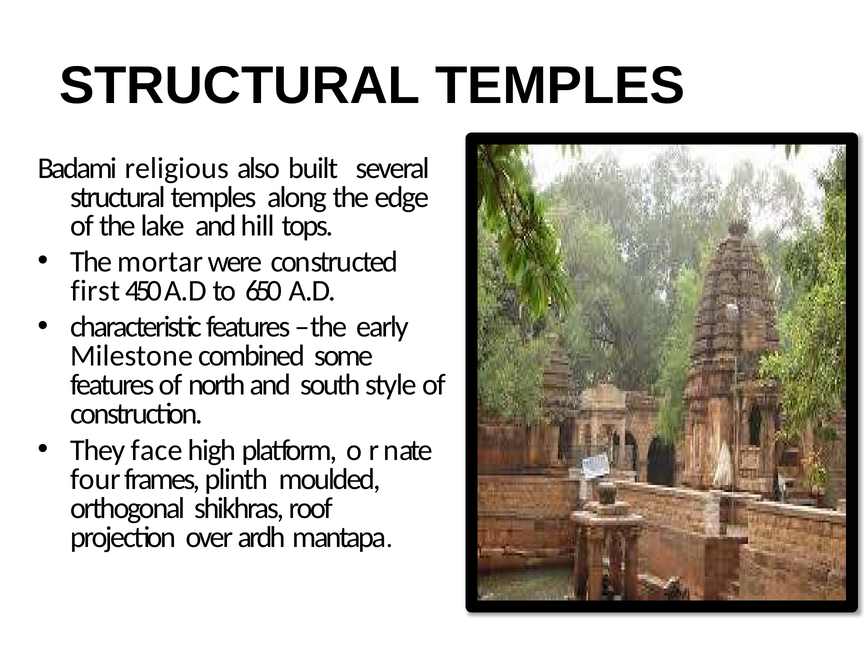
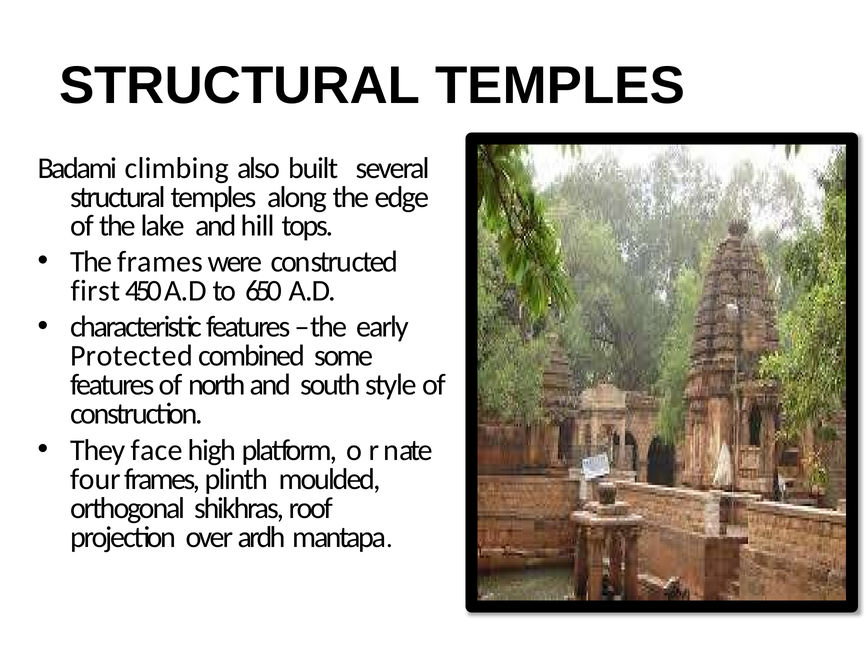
religious: religious -> climbing
The mortar: mortar -> frames
Milestone: Milestone -> Protected
